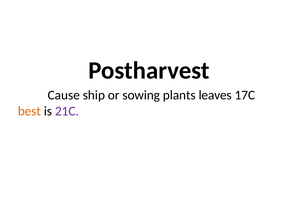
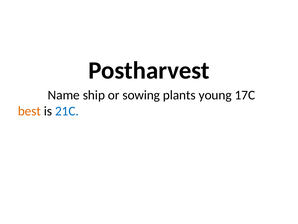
Cause: Cause -> Name
leaves: leaves -> young
21C colour: purple -> blue
